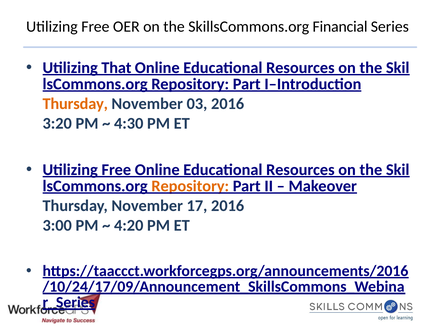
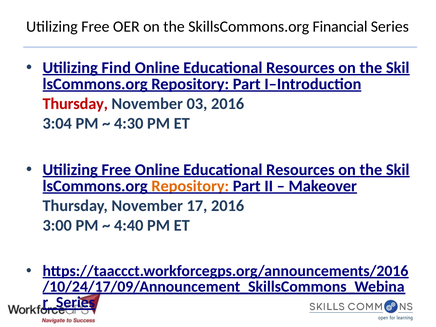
That: That -> Find
Thursday at (75, 104) colour: orange -> red
3:20: 3:20 -> 3:04
4:20: 4:20 -> 4:40
